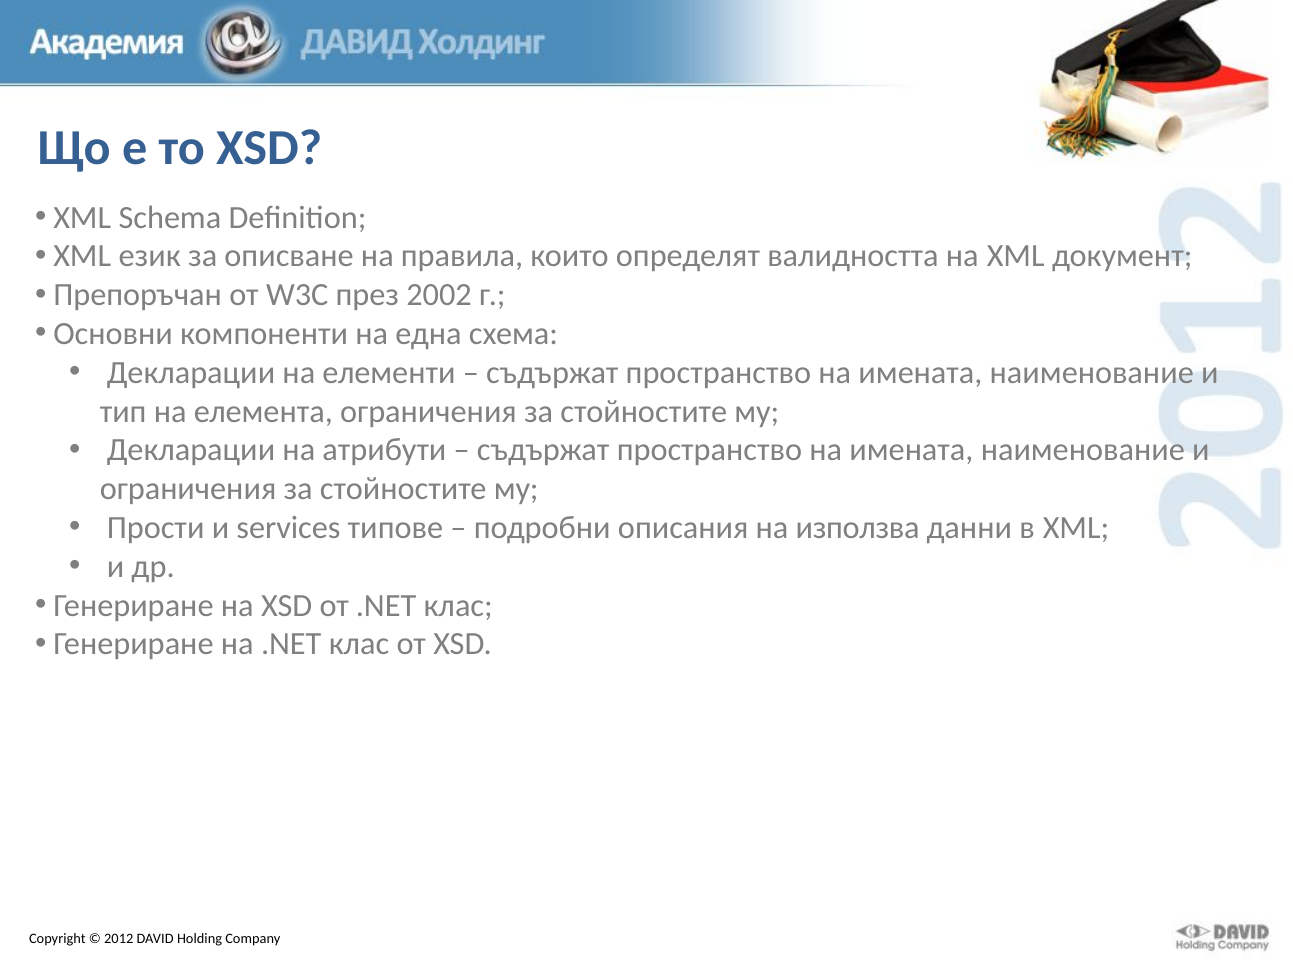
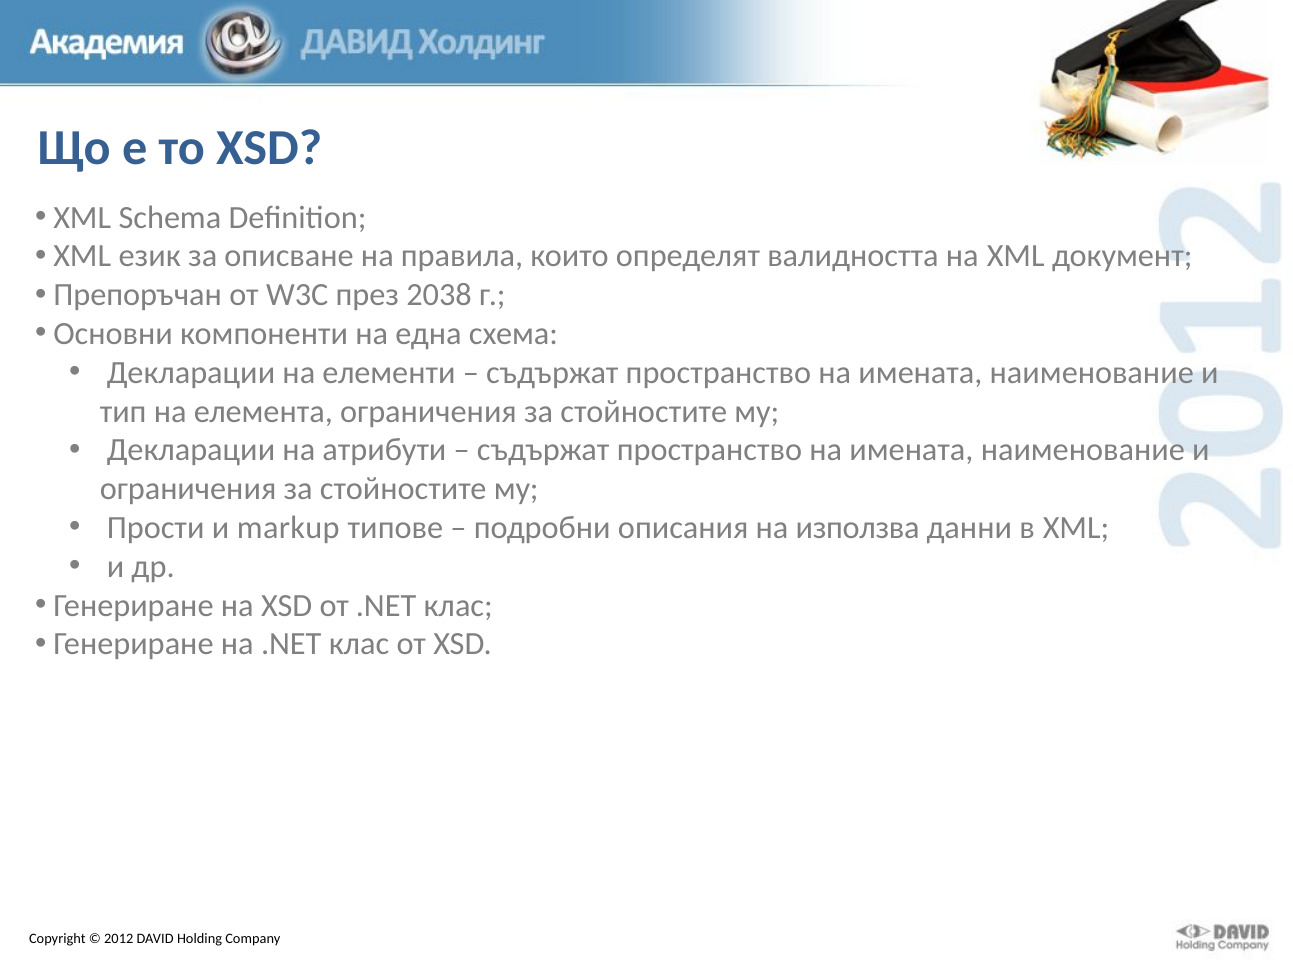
2002: 2002 -> 2038
services: services -> markup
